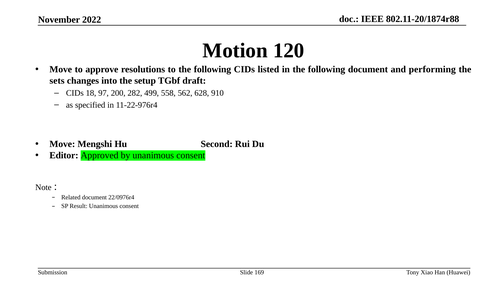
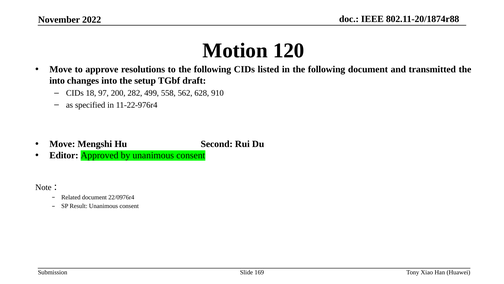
performing: performing -> transmitted
sets at (57, 81): sets -> into
